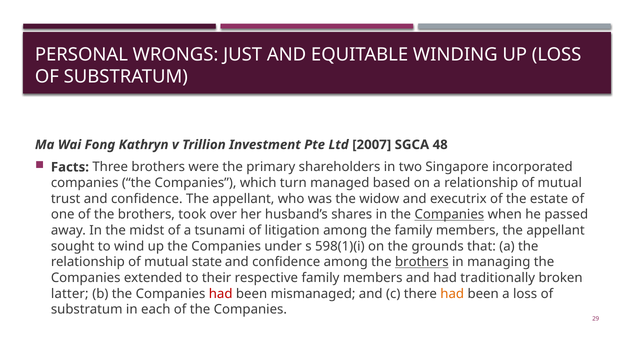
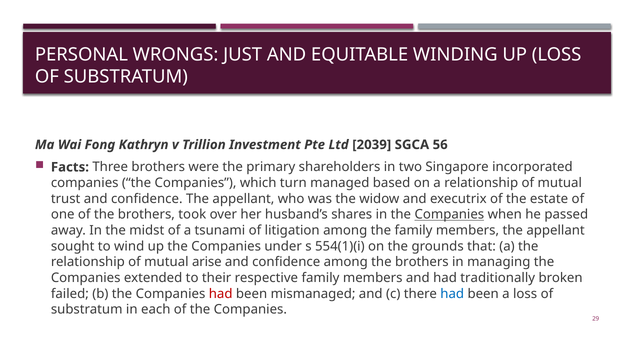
2007: 2007 -> 2039
48: 48 -> 56
598(1)(i: 598(1)(i -> 554(1)(i
state: state -> arise
brothers at (422, 263) underline: present -> none
latter: latter -> failed
had at (452, 294) colour: orange -> blue
